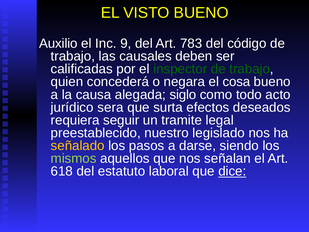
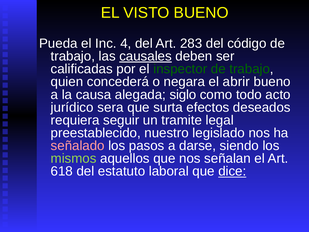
Auxilio: Auxilio -> Pueda
9: 9 -> 4
783: 783 -> 283
causales underline: none -> present
cosa: cosa -> abrir
señalado colour: yellow -> pink
